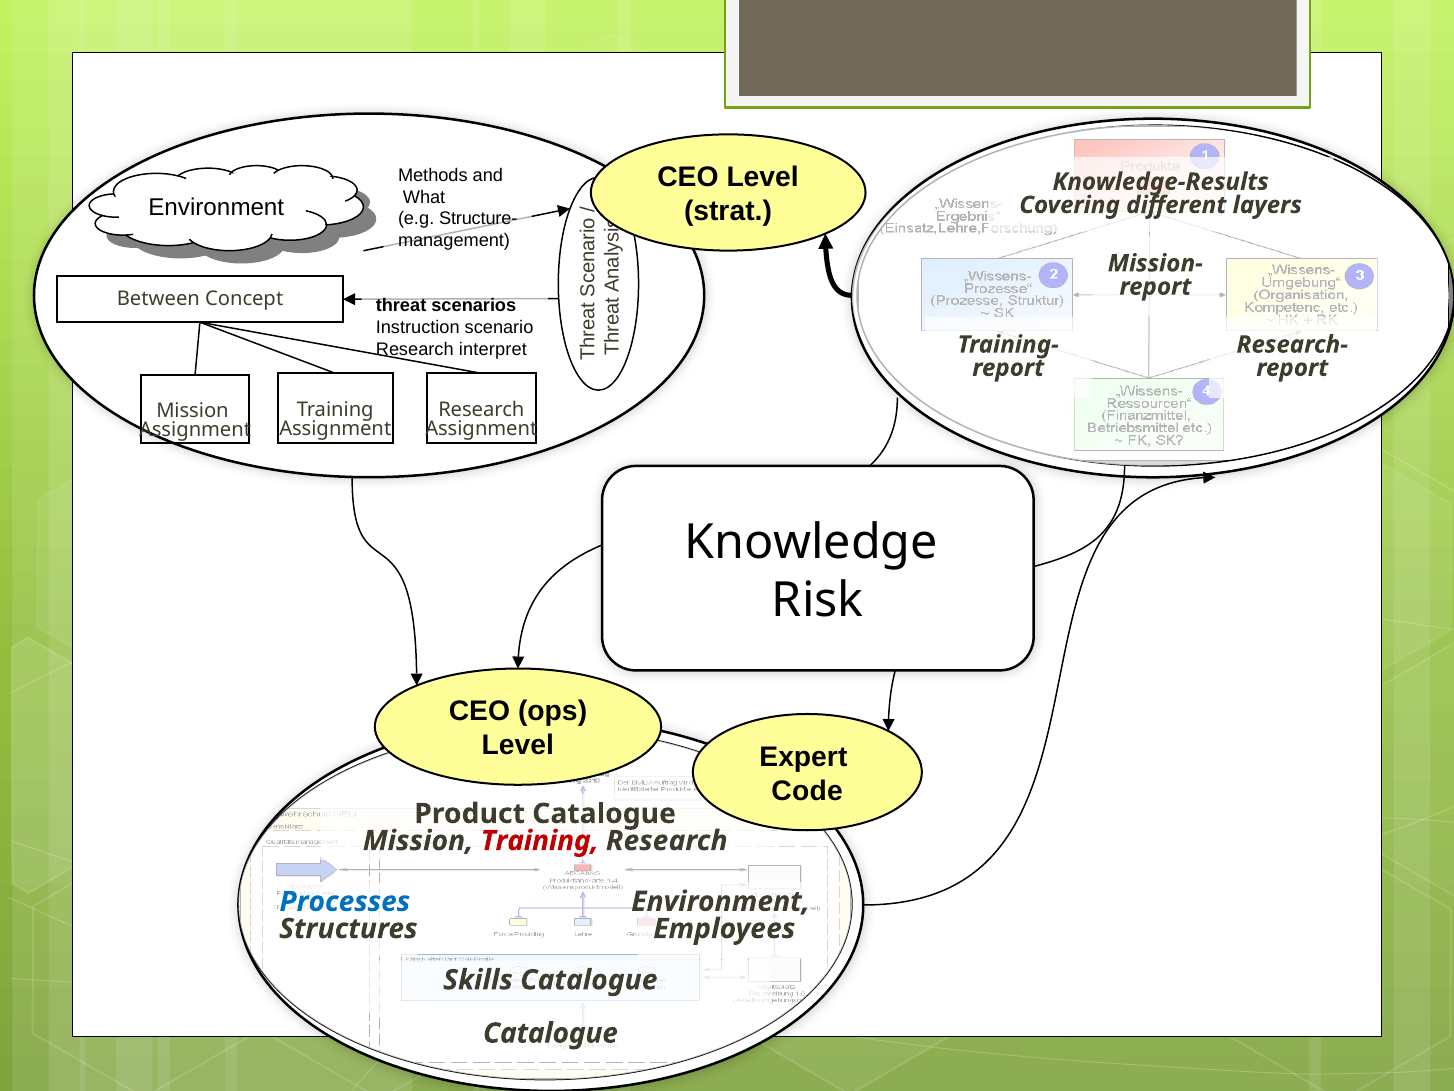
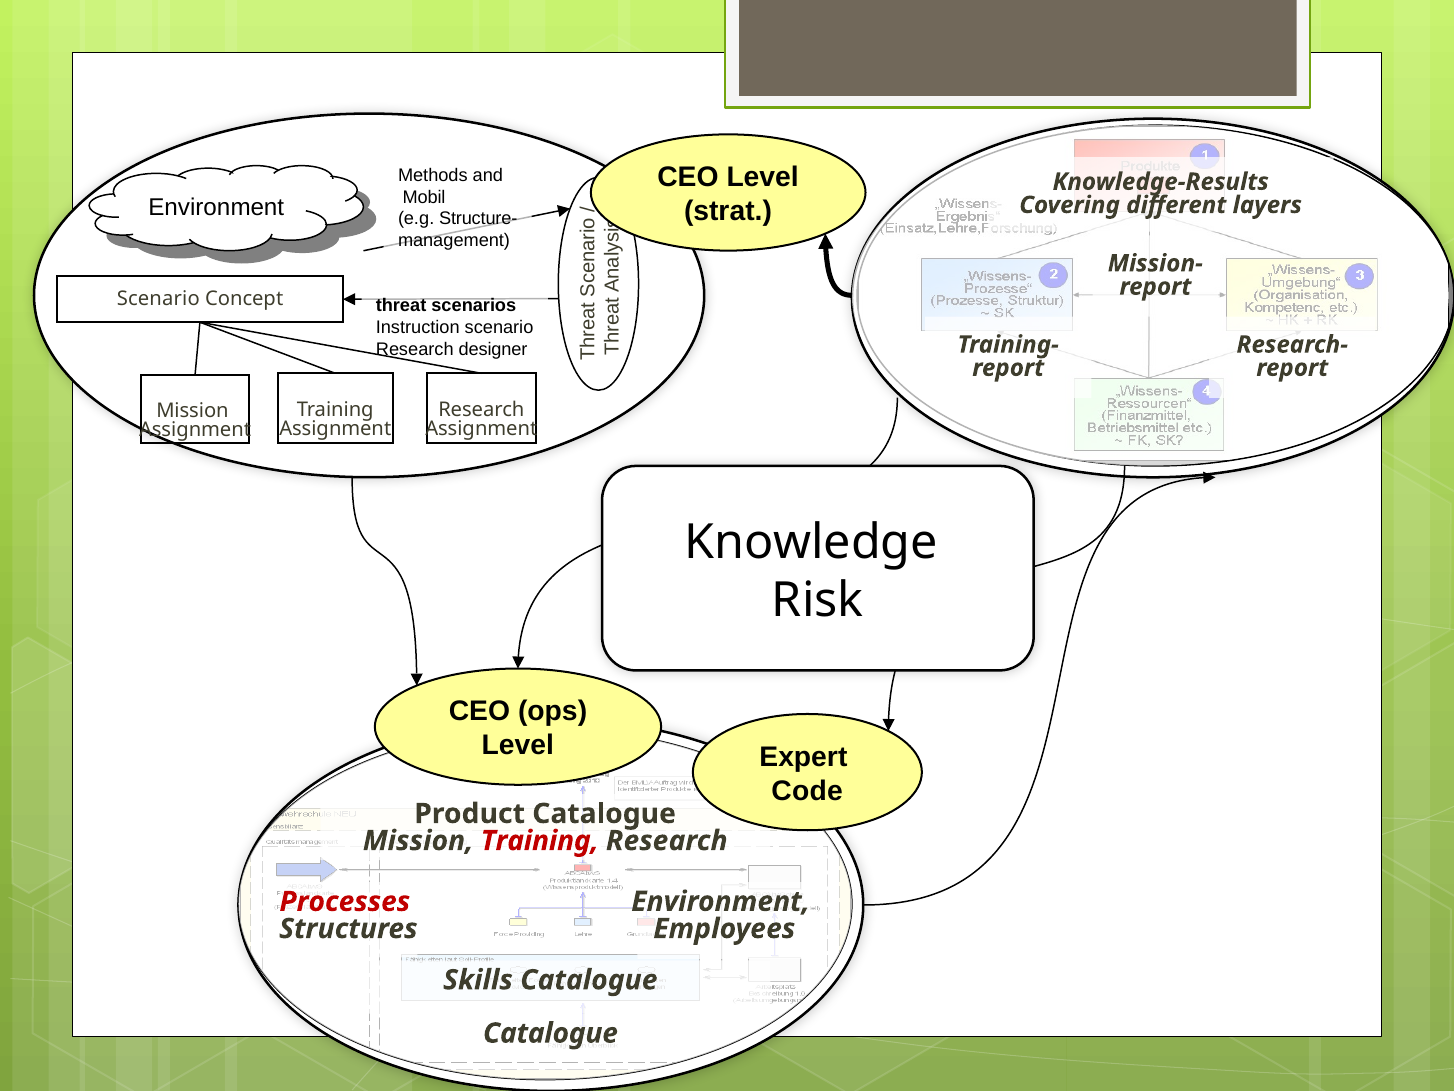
What: What -> Mobil
Between at (158, 298): Between -> Scenario
interpret: interpret -> designer
Processes colour: blue -> red
